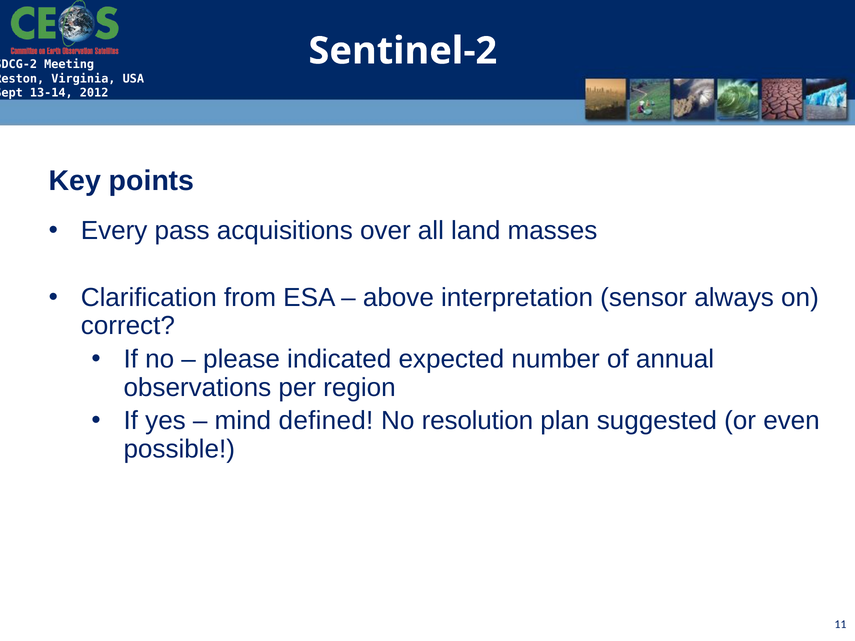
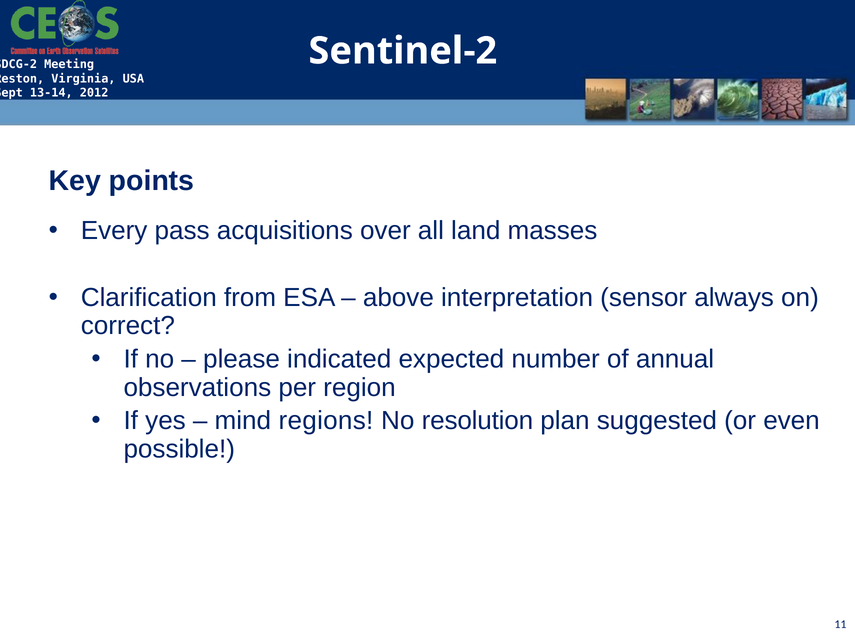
defined: defined -> regions
